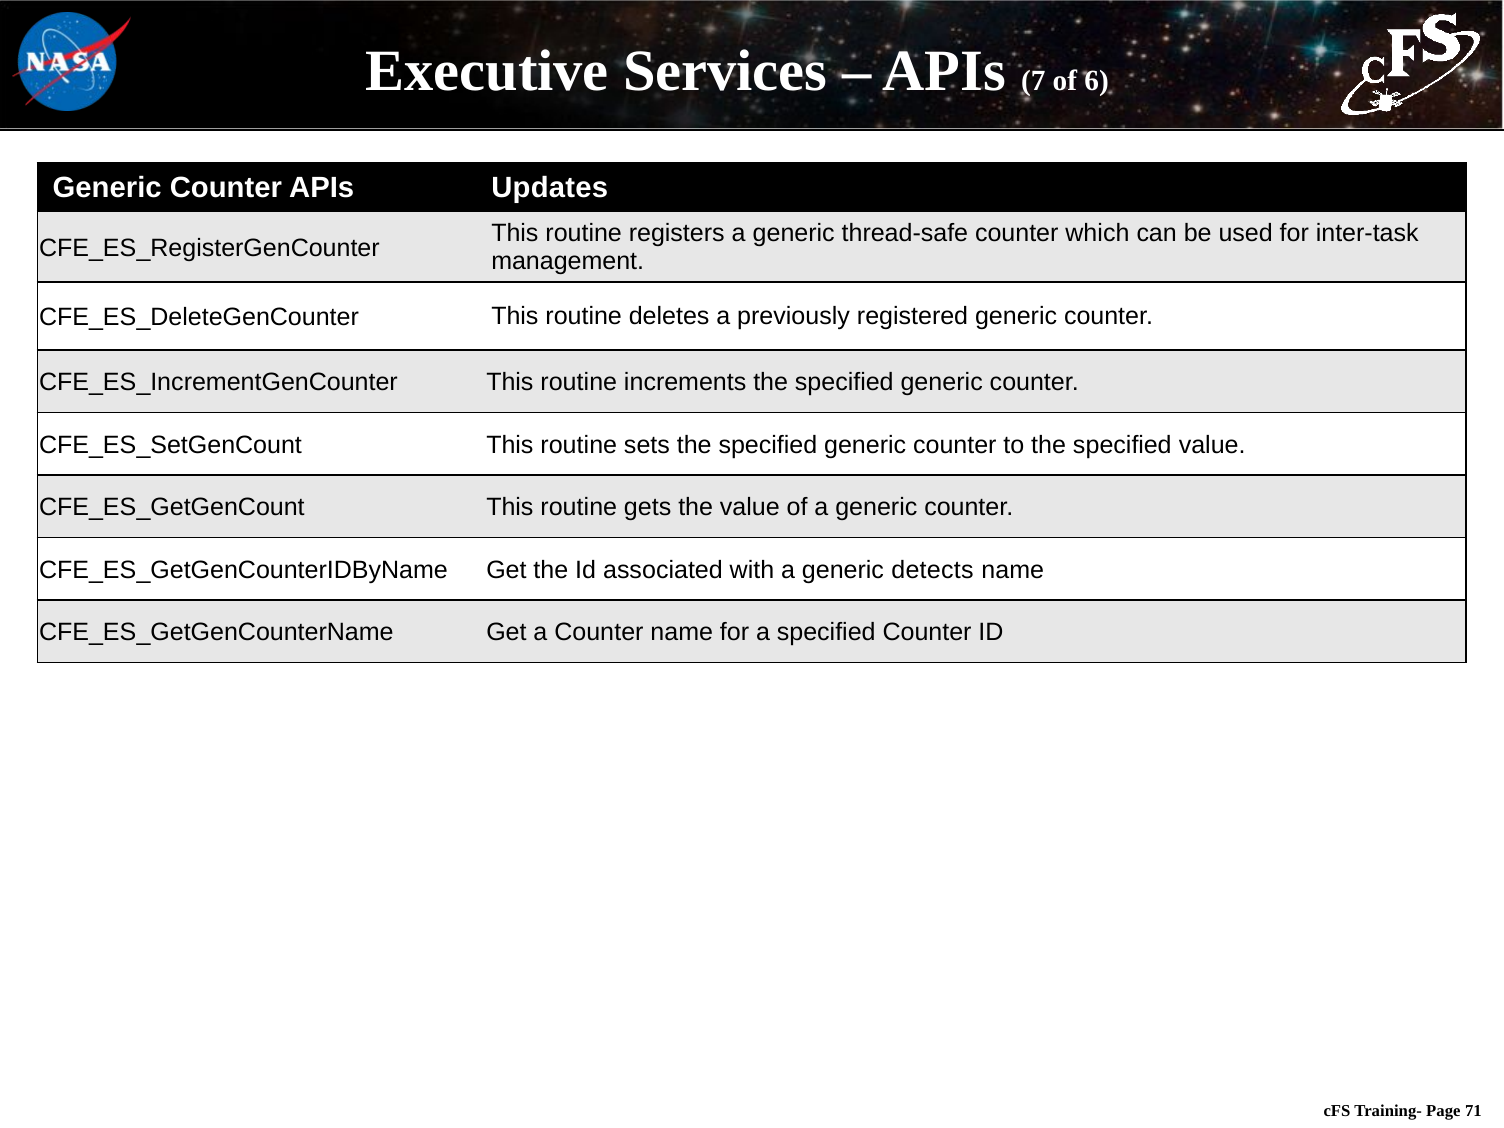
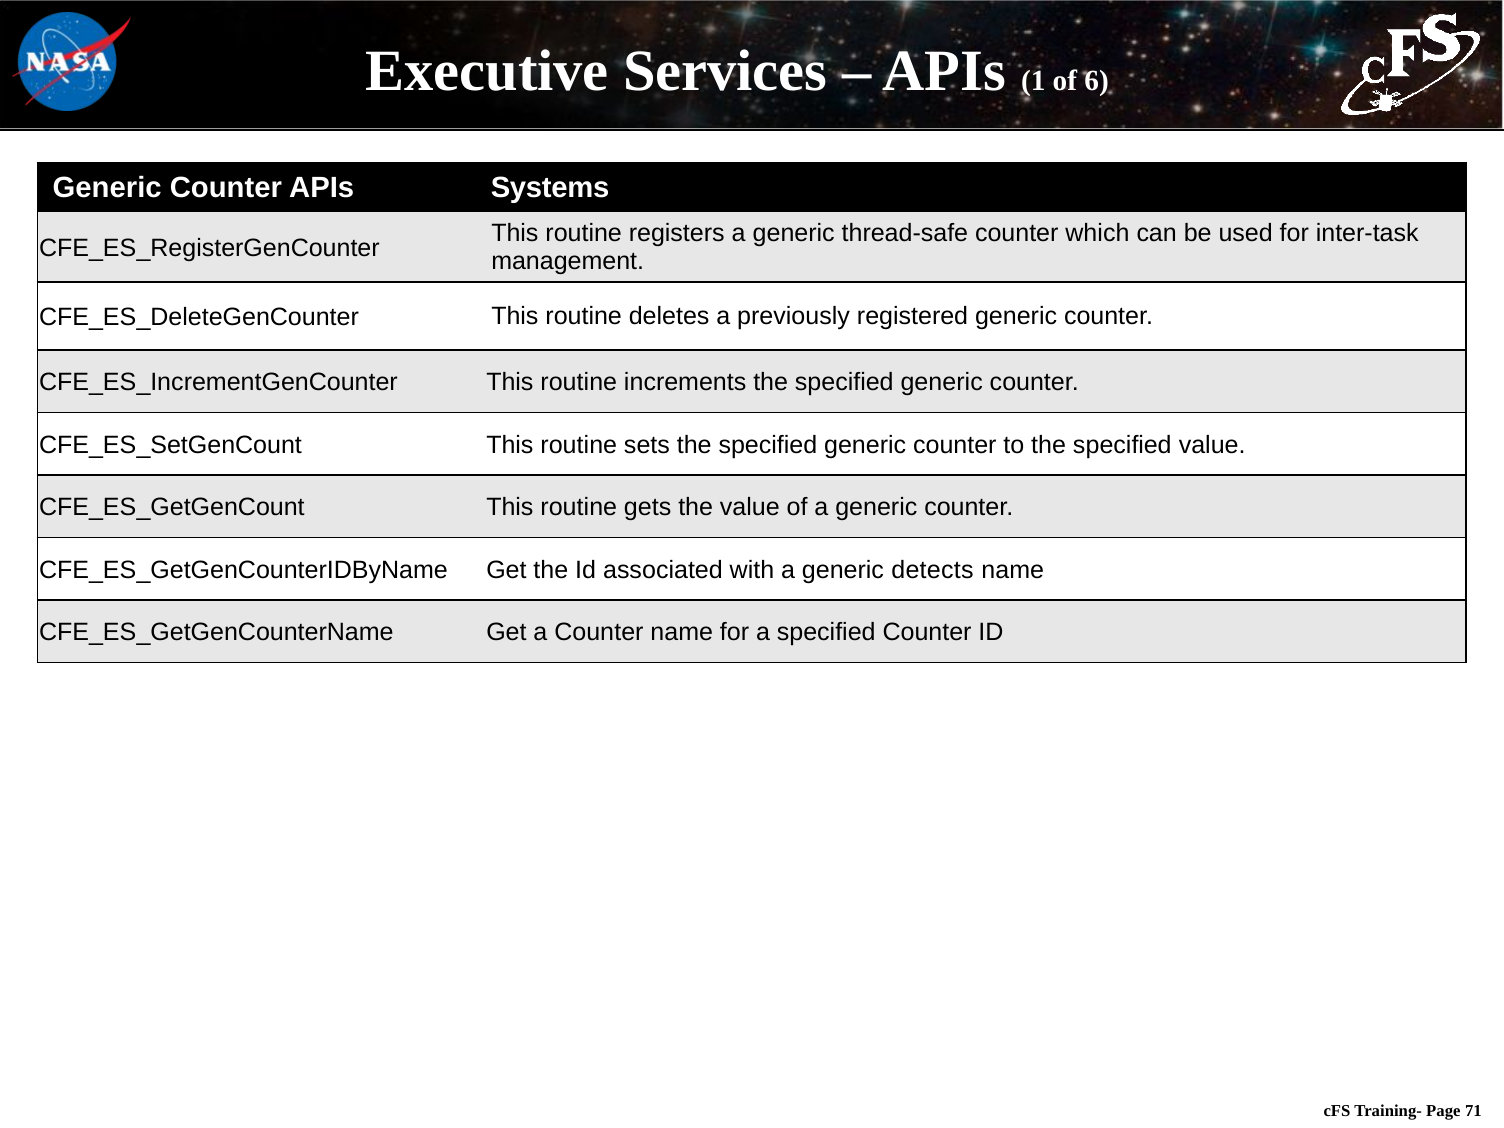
7: 7 -> 1
Updates: Updates -> Systems
